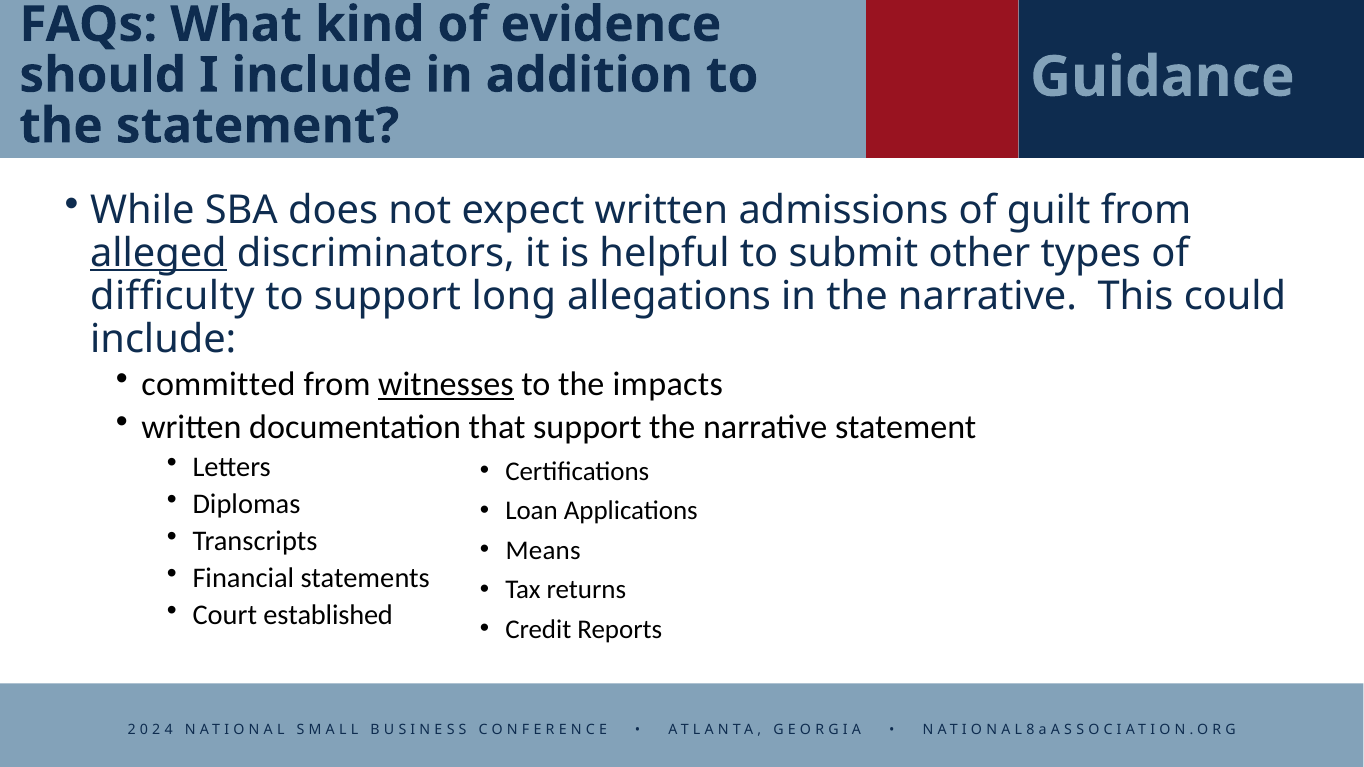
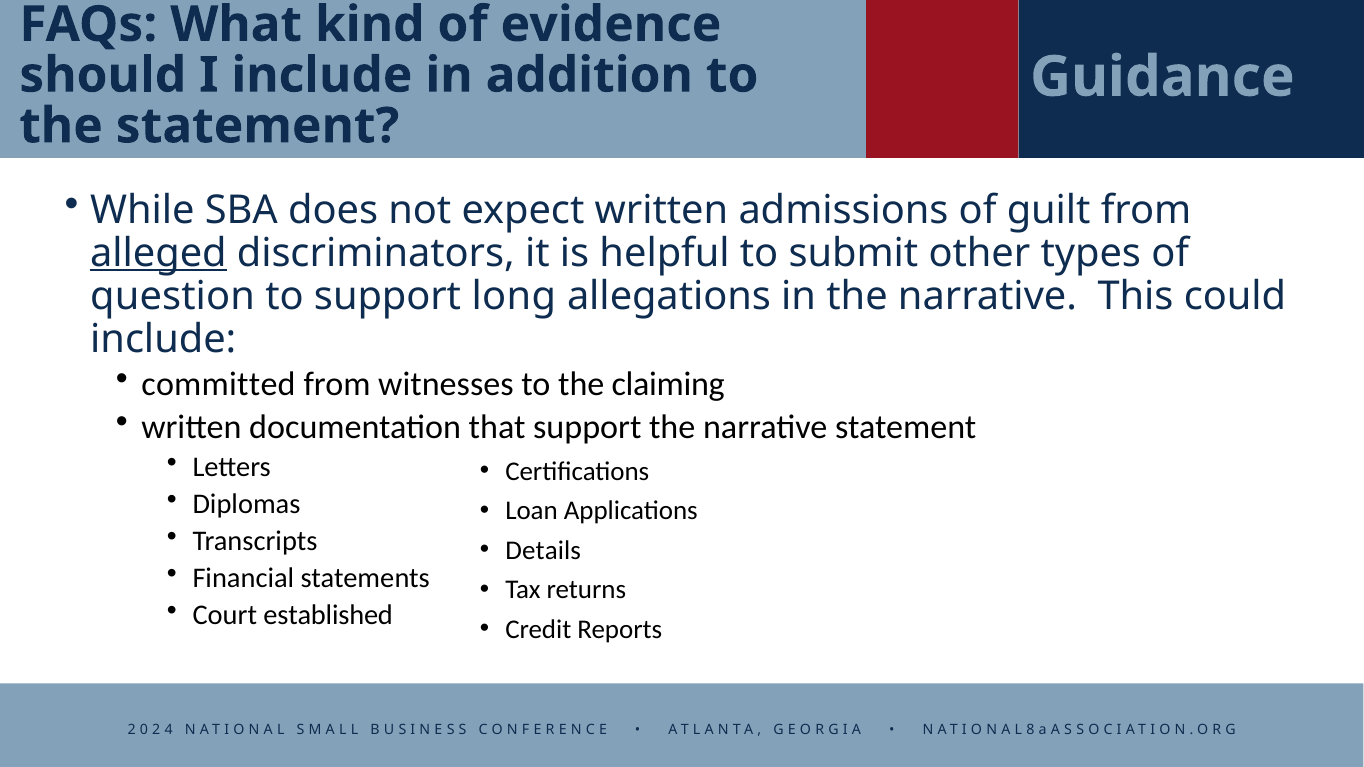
difficulty: difficulty -> question
witnesses underline: present -> none
impacts: impacts -> claiming
Means: Means -> Details
